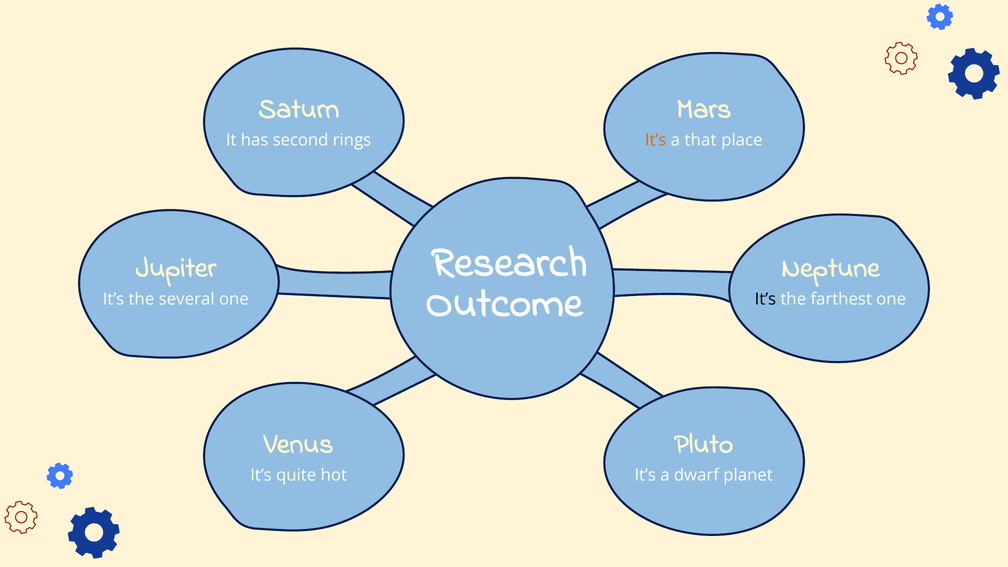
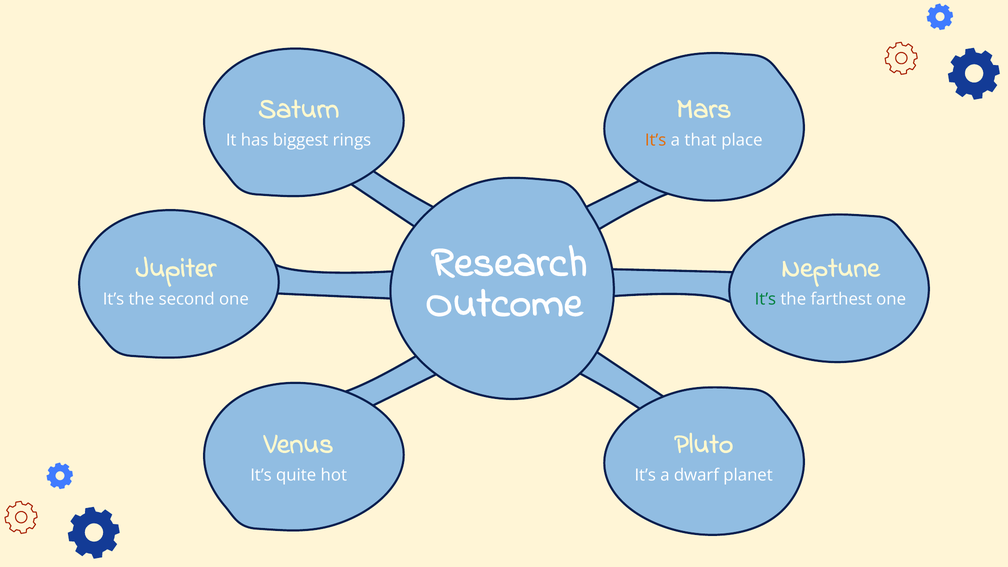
second: second -> biggest
several: several -> second
It’s at (765, 299) colour: black -> green
